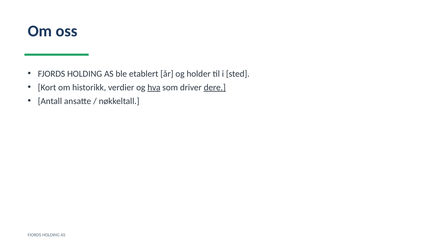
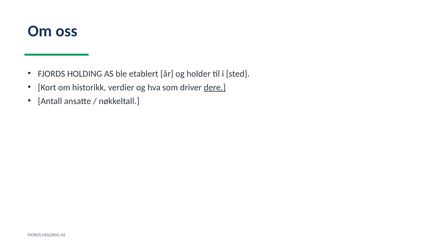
hva underline: present -> none
